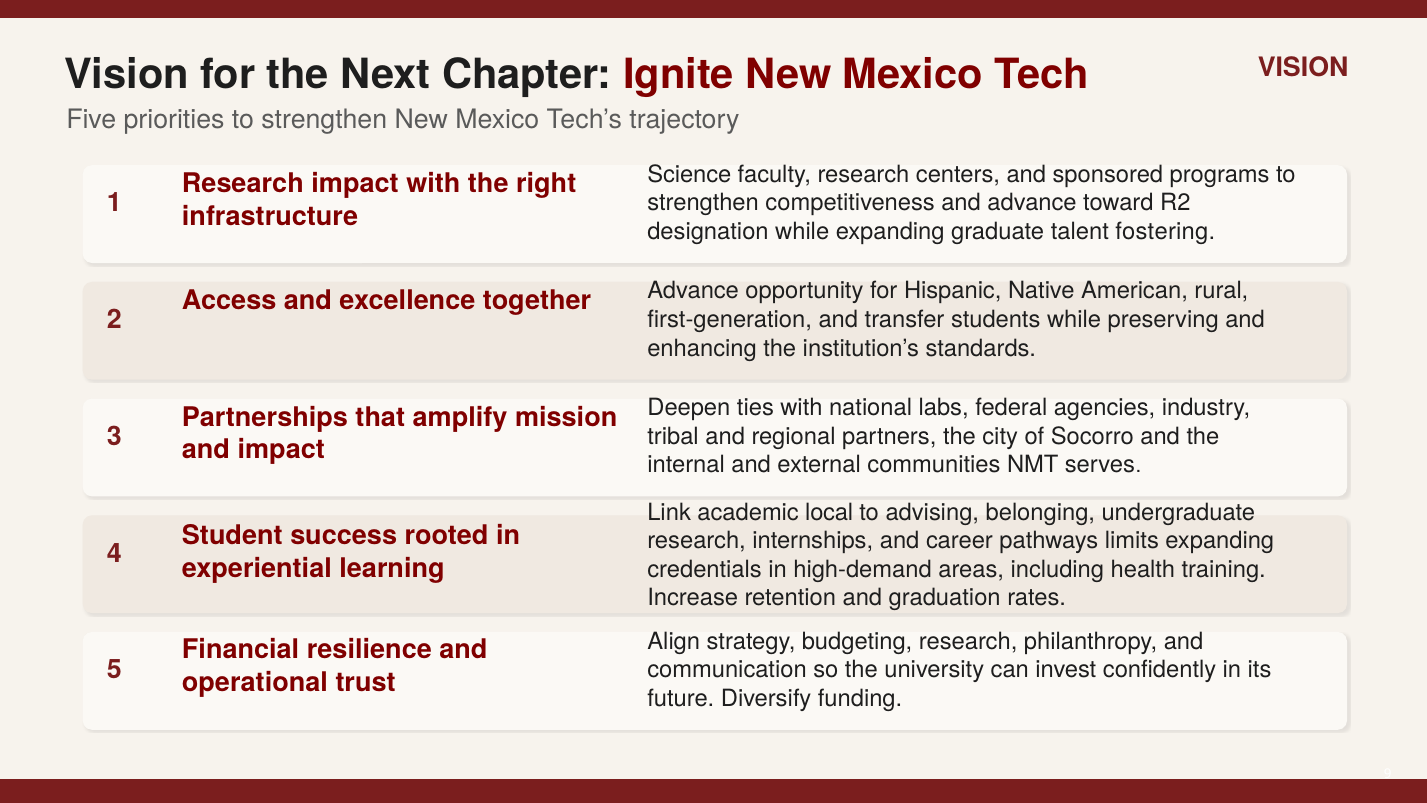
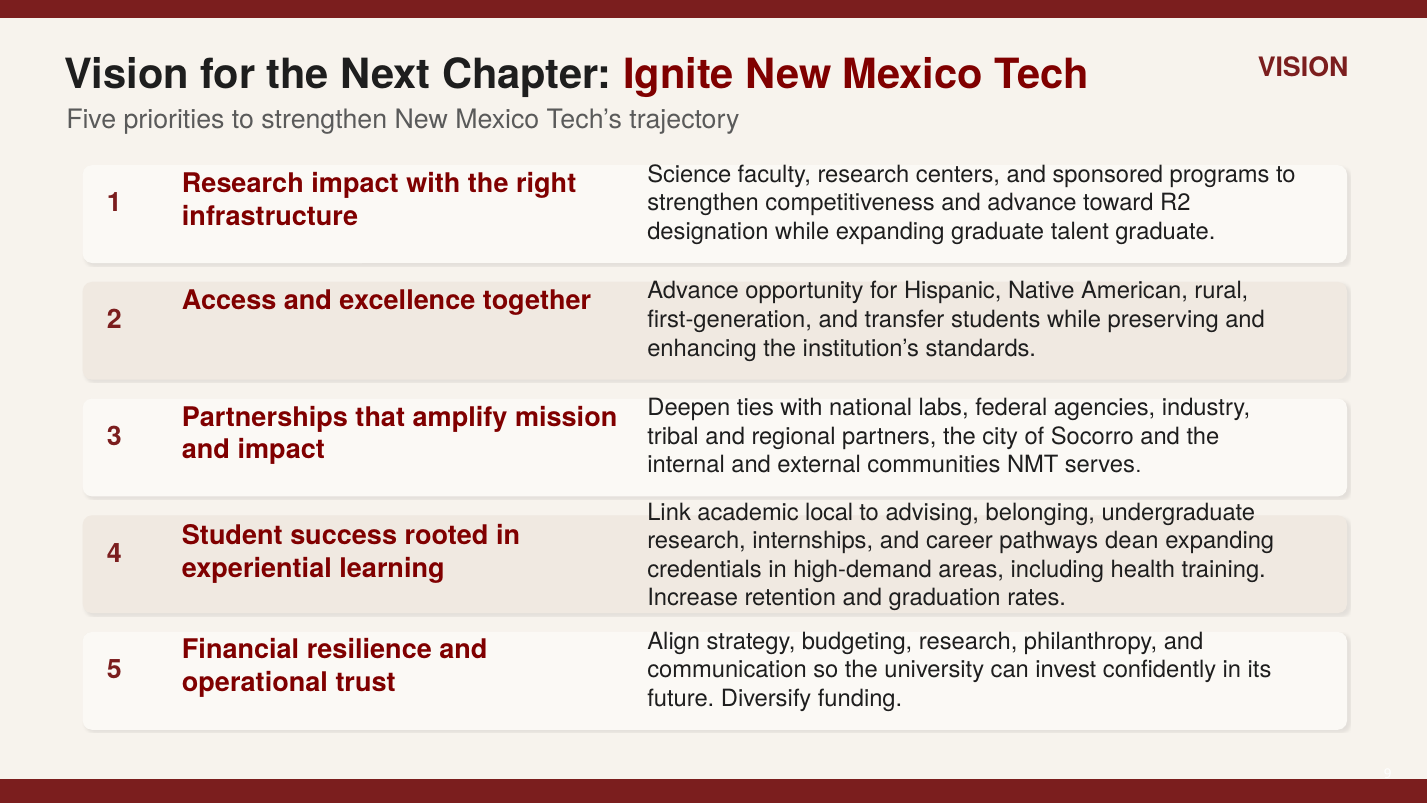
talent fostering: fostering -> graduate
limits: limits -> dean
